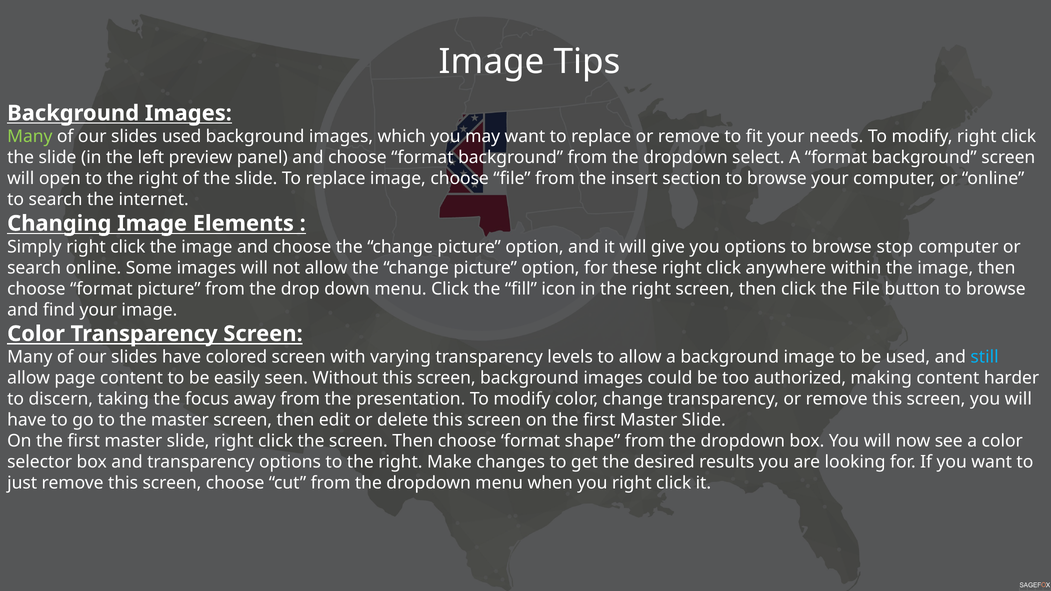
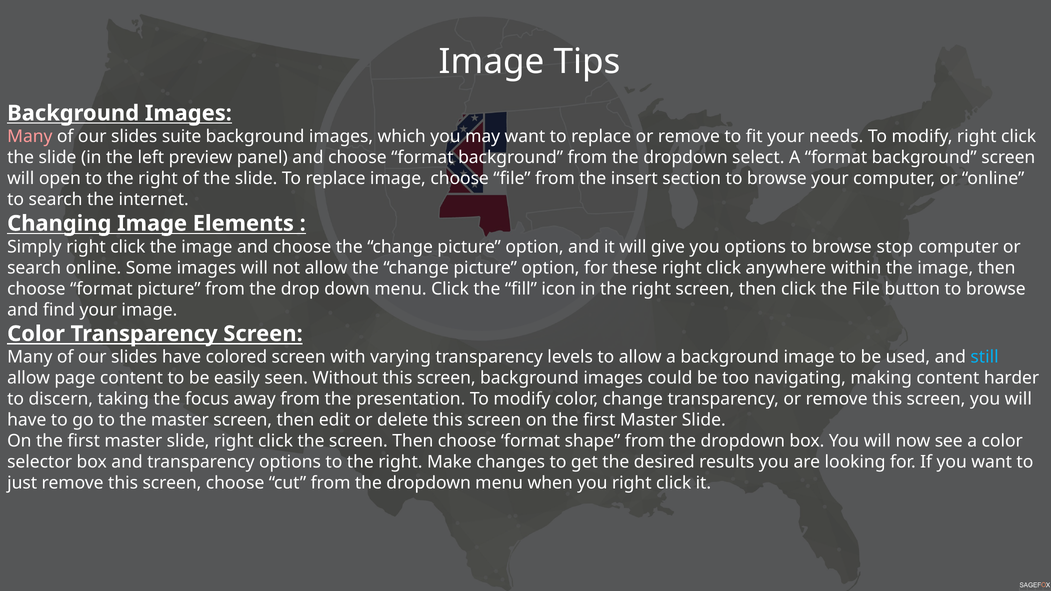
Many at (30, 137) colour: light green -> pink
slides used: used -> suite
authorized: authorized -> navigating
